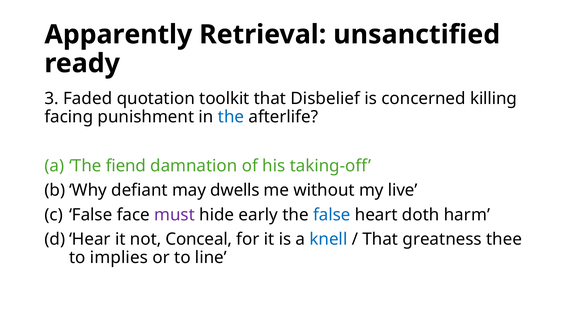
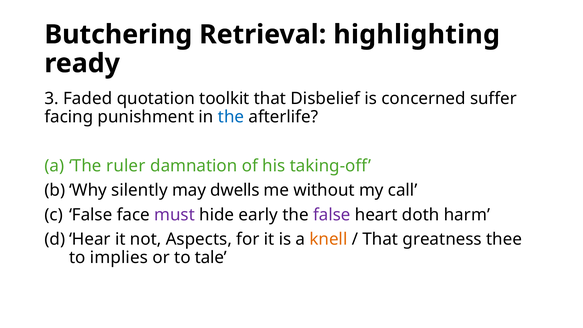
Apparently: Apparently -> Butchering
unsanctified: unsanctified -> highlighting
killing: killing -> suffer
fiend: fiend -> ruler
defiant: defiant -> silently
live: live -> call
false at (332, 215) colour: blue -> purple
Conceal: Conceal -> Aspects
knell colour: blue -> orange
line: line -> tale
